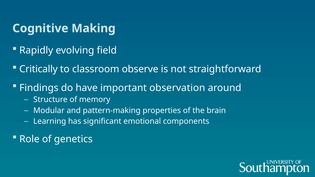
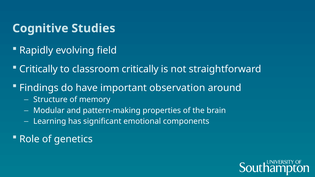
Making: Making -> Studies
classroom observe: observe -> critically
